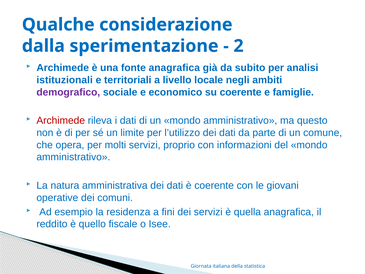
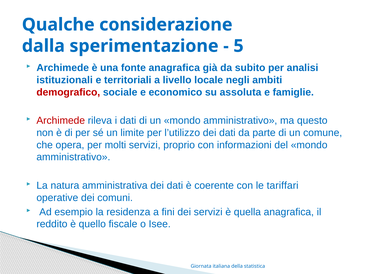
2: 2 -> 5
demografico colour: purple -> red
su coerente: coerente -> assoluta
giovani: giovani -> tariffari
